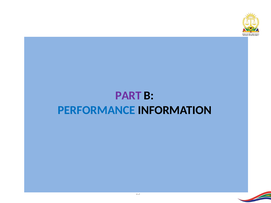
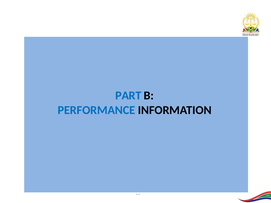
PART colour: purple -> blue
